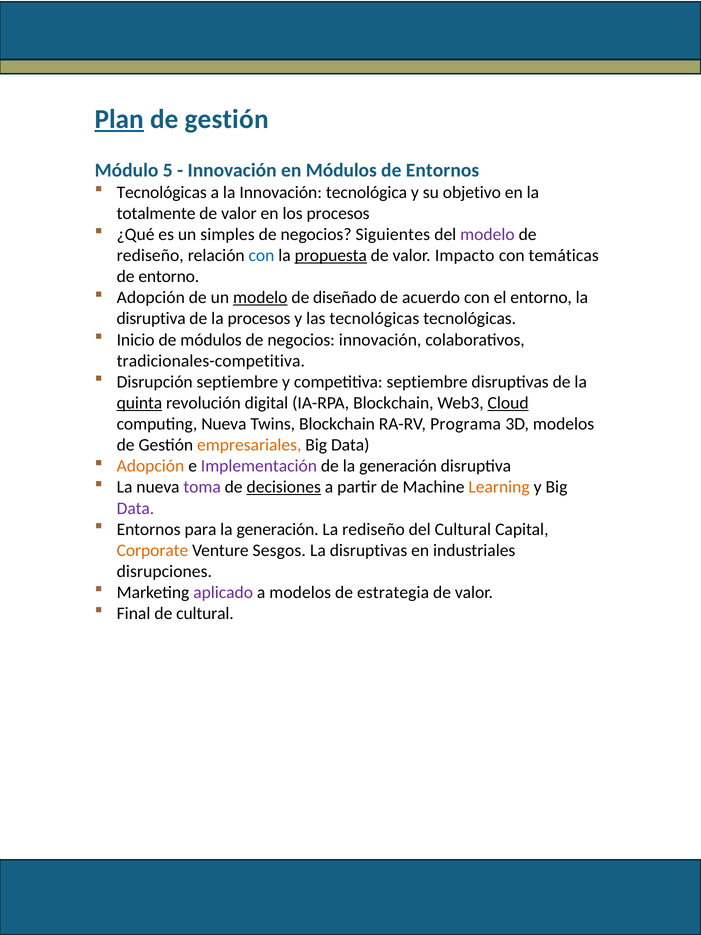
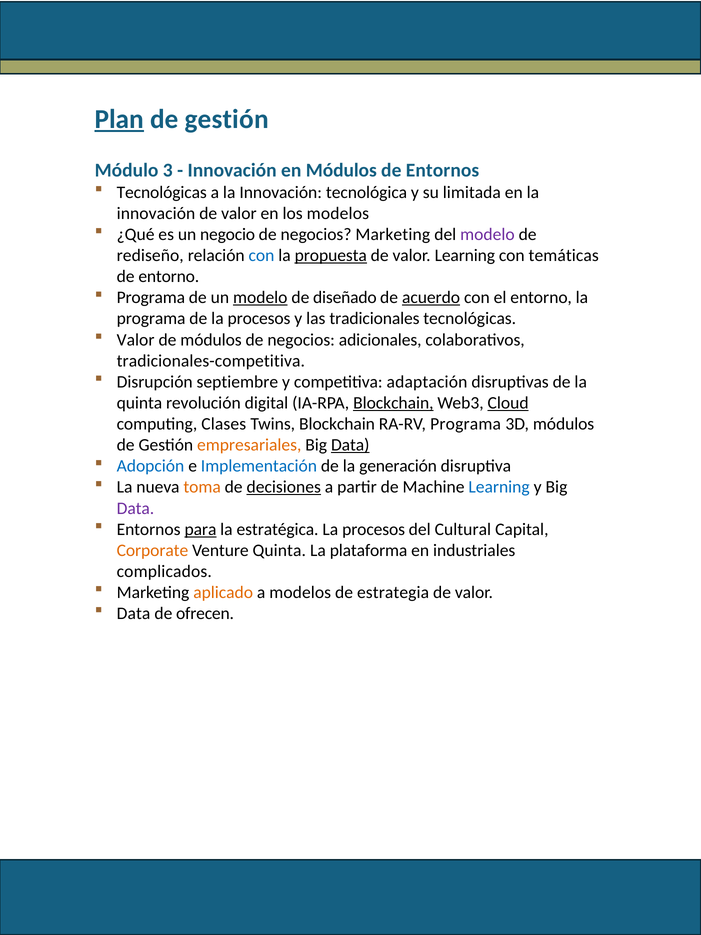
5: 5 -> 3
objetivo: objetivo -> limitada
totalmente at (156, 213): totalmente -> innovación
los procesos: procesos -> modelos
simples: simples -> negocio
negocios Siguientes: Siguientes -> Marketing
valor Impacto: Impacto -> Learning
Adopción at (151, 297): Adopción -> Programa
acuerdo underline: none -> present
disruptiva at (151, 319): disruptiva -> programa
las tecnológicas: tecnológicas -> tradicionales
Inicio at (136, 340): Inicio -> Valor
negocios innovación: innovación -> adicionales
competitiva septiembre: septiembre -> adaptación
quinta at (139, 403) underline: present -> none
Blockchain at (393, 403) underline: none -> present
computing Nueva: Nueva -> Clases
3D modelos: modelos -> módulos
Data at (350, 445) underline: none -> present
Adopción at (150, 466) colour: orange -> blue
Implementación colour: purple -> blue
toma colour: purple -> orange
Learning at (499, 487) colour: orange -> blue
para underline: none -> present
generación at (278, 529): generación -> estratégica
rediseño at (373, 529): rediseño -> procesos
Venture Sesgos: Sesgos -> Quinta
La disruptivas: disruptivas -> plataforma
disrupciones: disrupciones -> complicados
aplicado colour: purple -> orange
Final at (134, 613): Final -> Data
de cultural: cultural -> ofrecen
